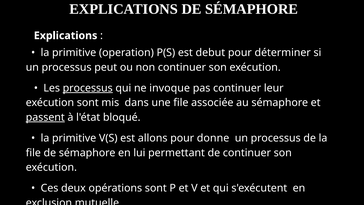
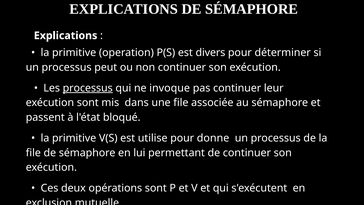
debut: debut -> divers
passent underline: present -> none
allons: allons -> utilise
